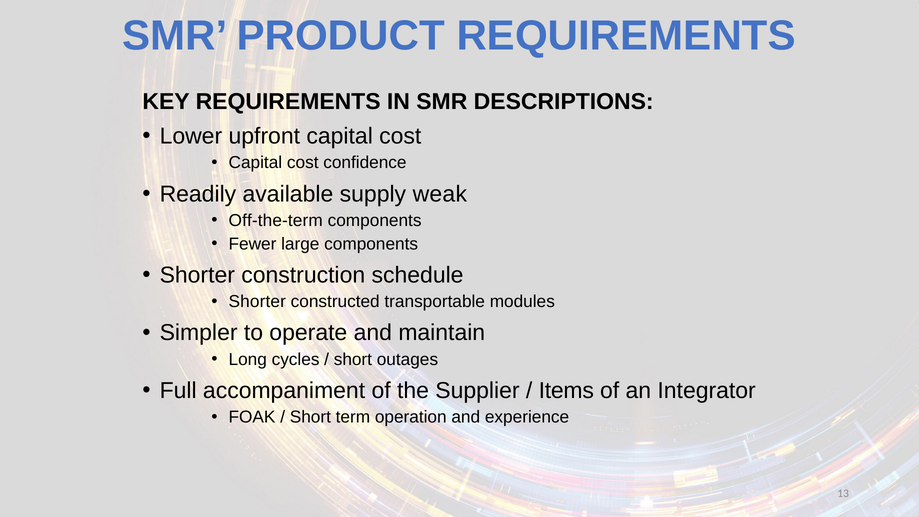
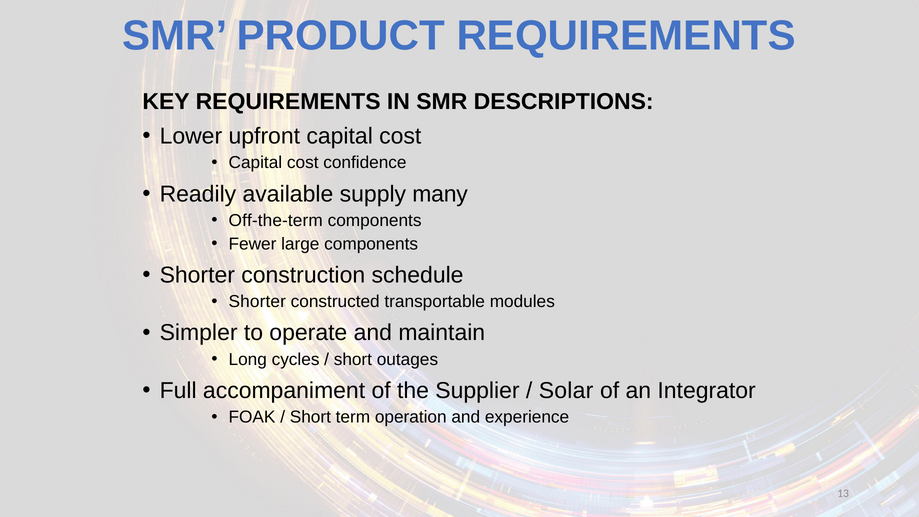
weak: weak -> many
Items: Items -> Solar
